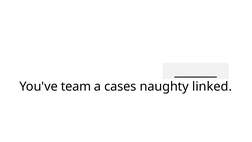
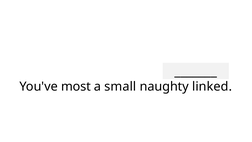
team: team -> most
cases: cases -> small
